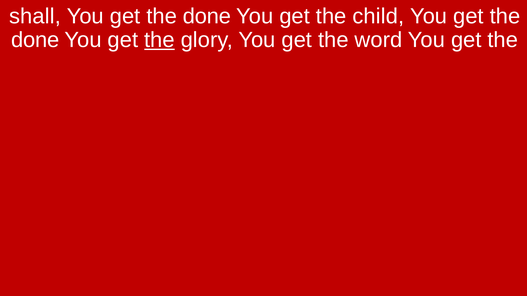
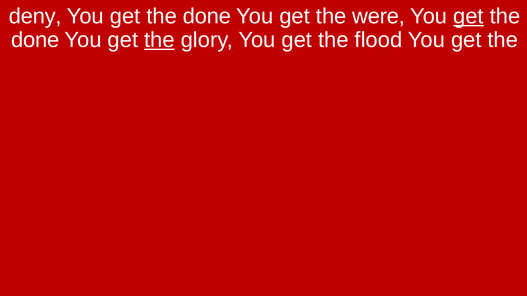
shall: shall -> deny
child: child -> were
get at (468, 16) underline: none -> present
word: word -> flood
